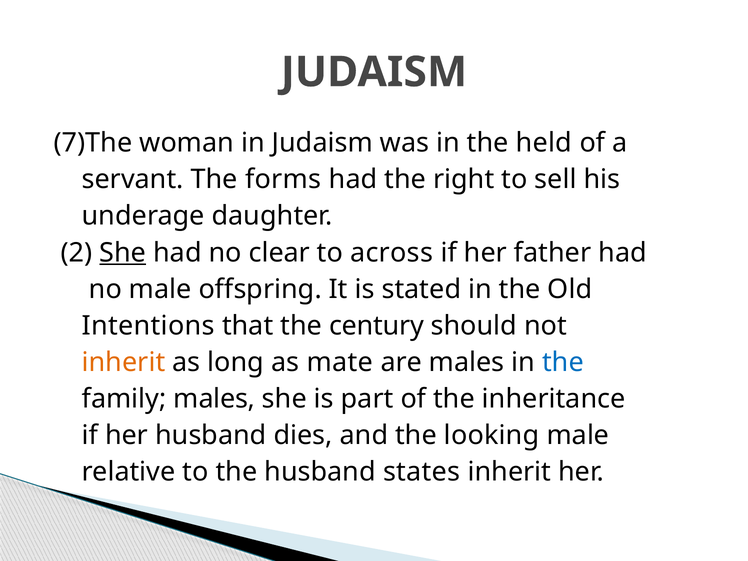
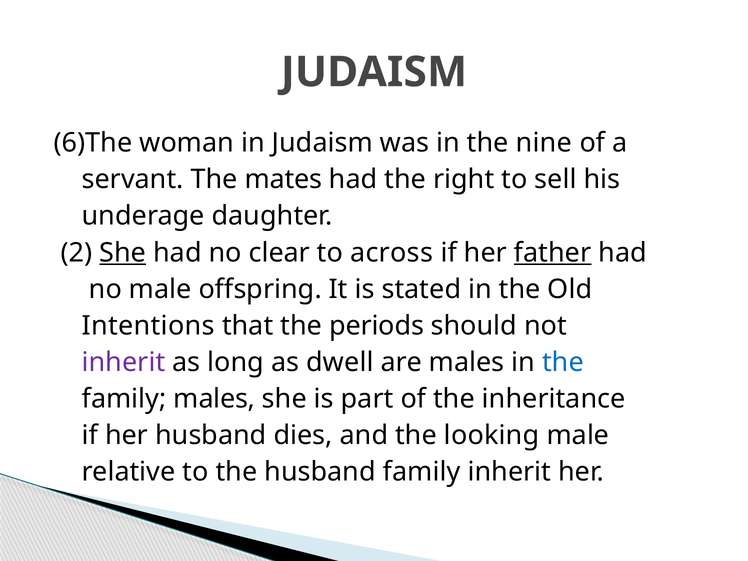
7)The: 7)The -> 6)The
held: held -> nine
forms: forms -> mates
father underline: none -> present
century: century -> periods
inherit at (124, 362) colour: orange -> purple
mate: mate -> dwell
husband states: states -> family
